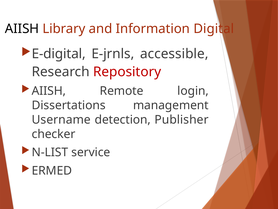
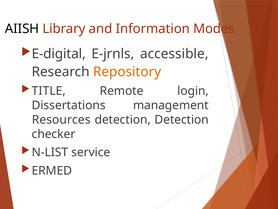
Digital: Digital -> Modes
Repository colour: red -> orange
AIISH at (49, 91): AIISH -> TITLE
Username: Username -> Resources
detection Publisher: Publisher -> Detection
